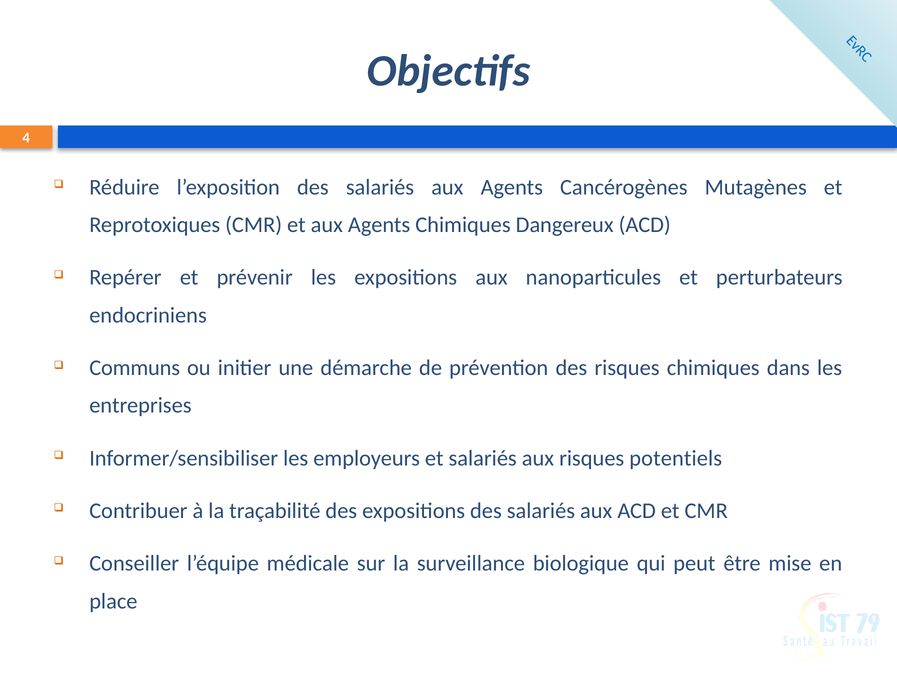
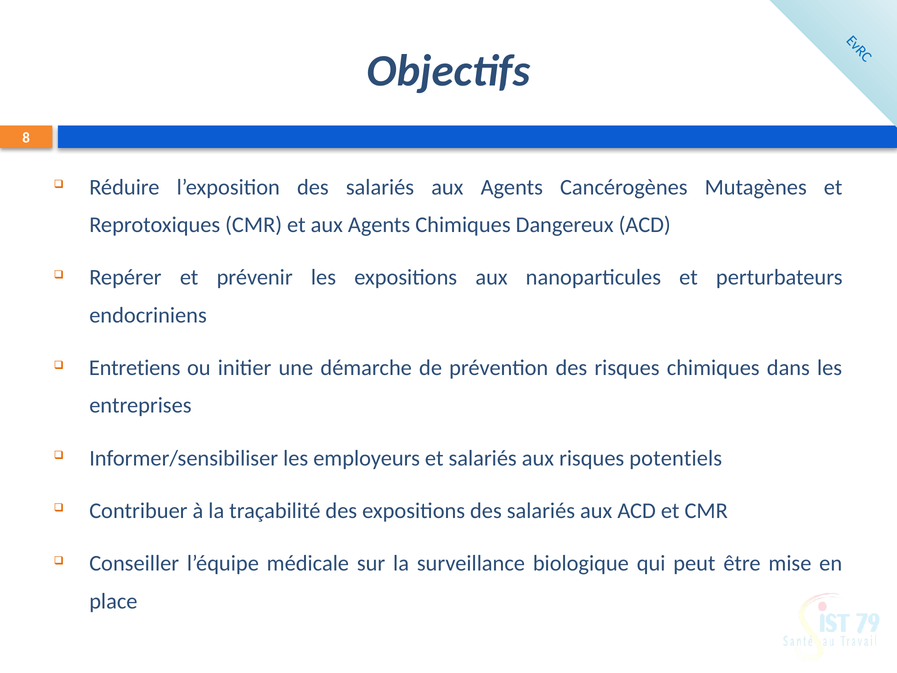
4: 4 -> 8
Communs: Communs -> Entretiens
